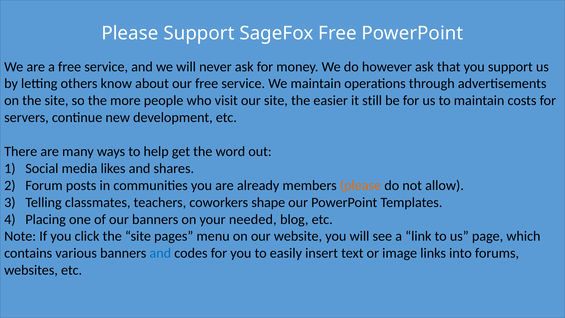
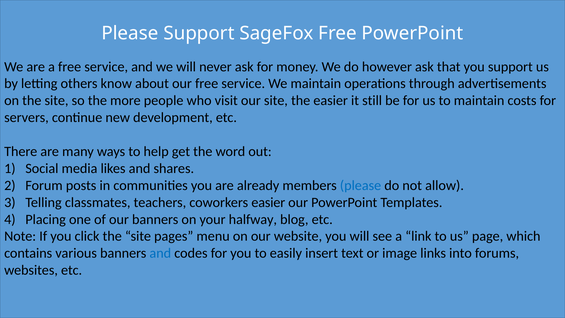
please at (361, 185) colour: orange -> blue
coworkers shape: shape -> easier
needed: needed -> halfway
